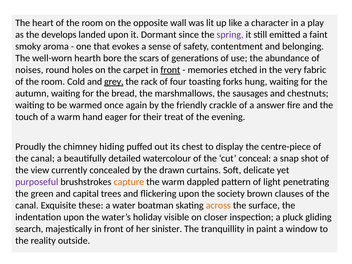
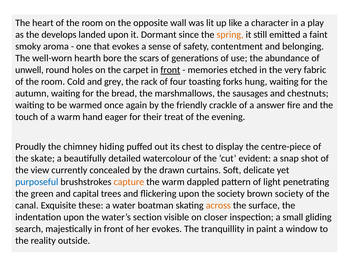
spring colour: purple -> orange
noises: noises -> unwell
grey underline: present -> none
canal at (43, 158): canal -> skate
conceal: conceal -> evident
purposeful colour: purple -> blue
brown clauses: clauses -> society
holiday: holiday -> section
pluck: pluck -> small
her sinister: sinister -> evokes
